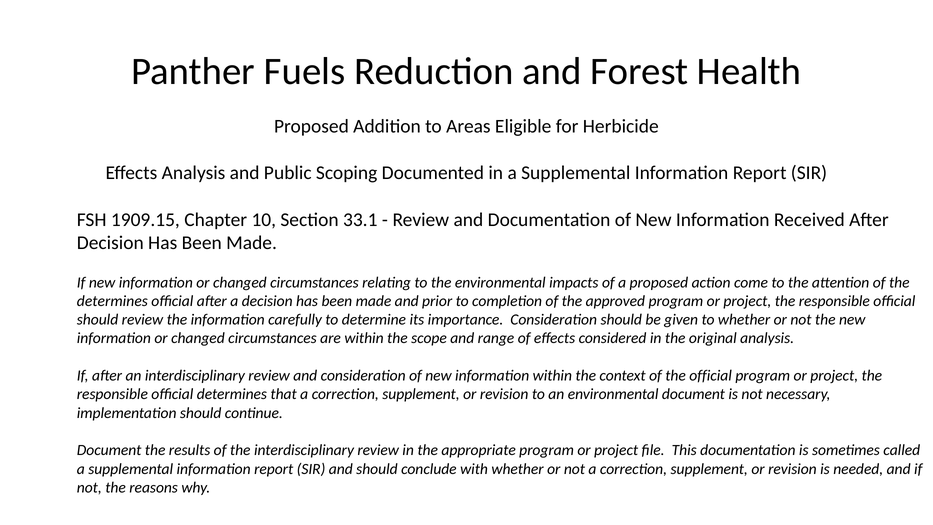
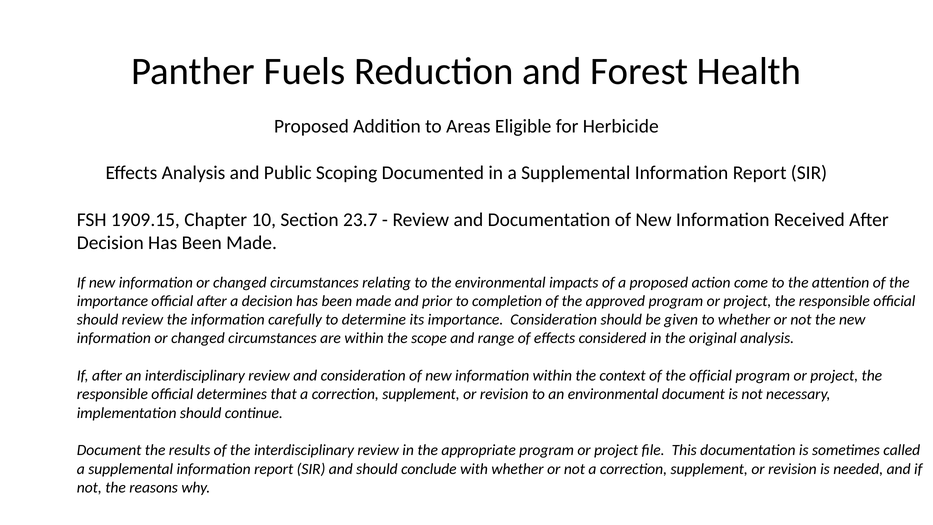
33.1: 33.1 -> 23.7
determines at (112, 301): determines -> importance
